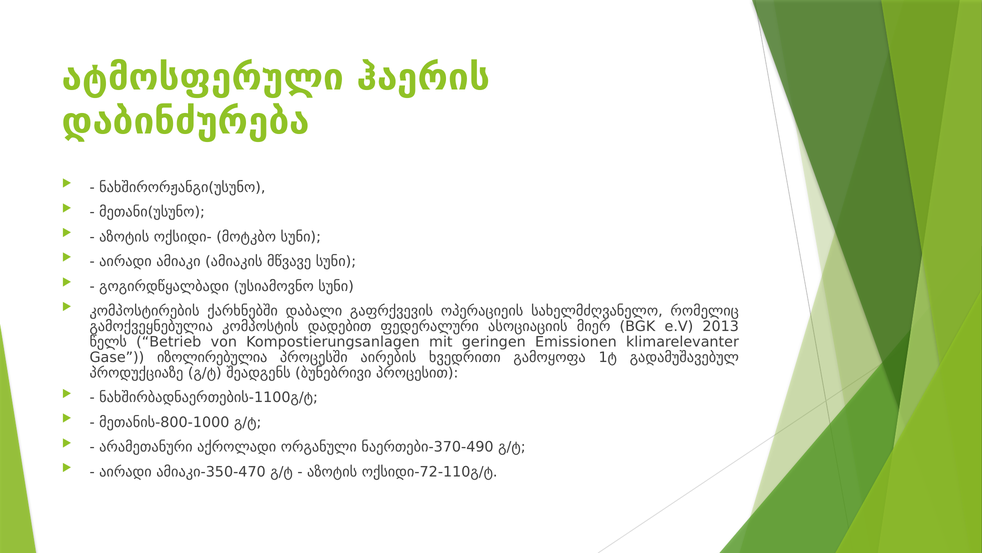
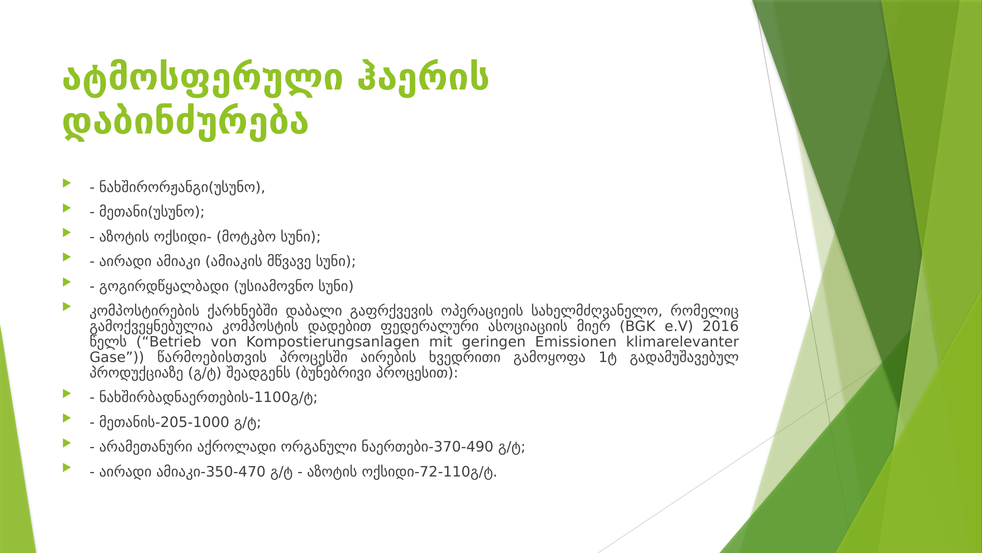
2013: 2013 -> 2016
იზოლირებულია: იზოლირებულია -> წარმოებისთვის
მეთანის-800-1000: მეთანის-800-1000 -> მეთანის-205-1000
